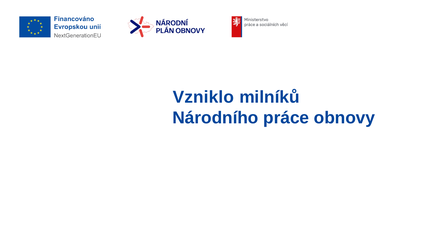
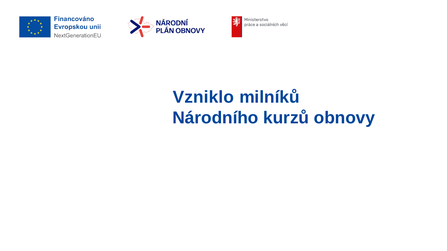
práce: práce -> kurzů
